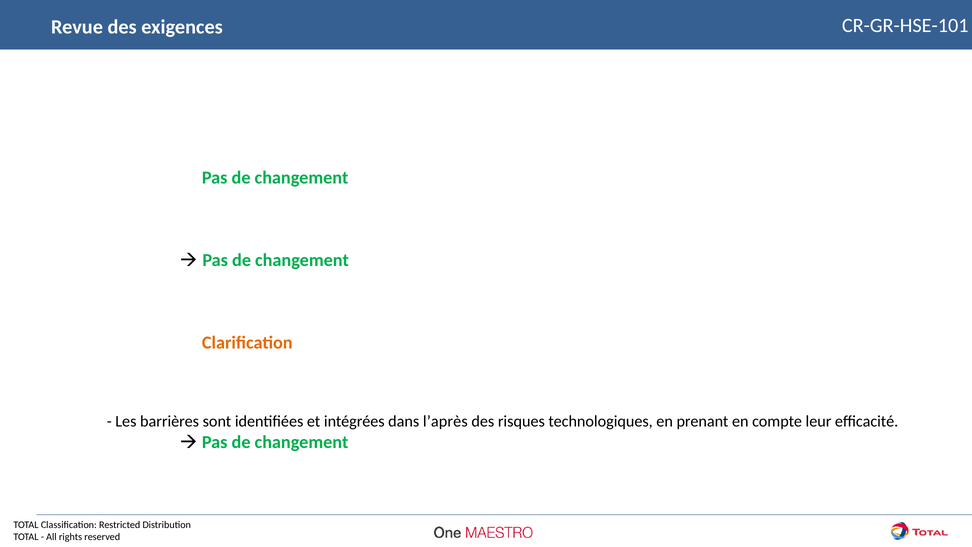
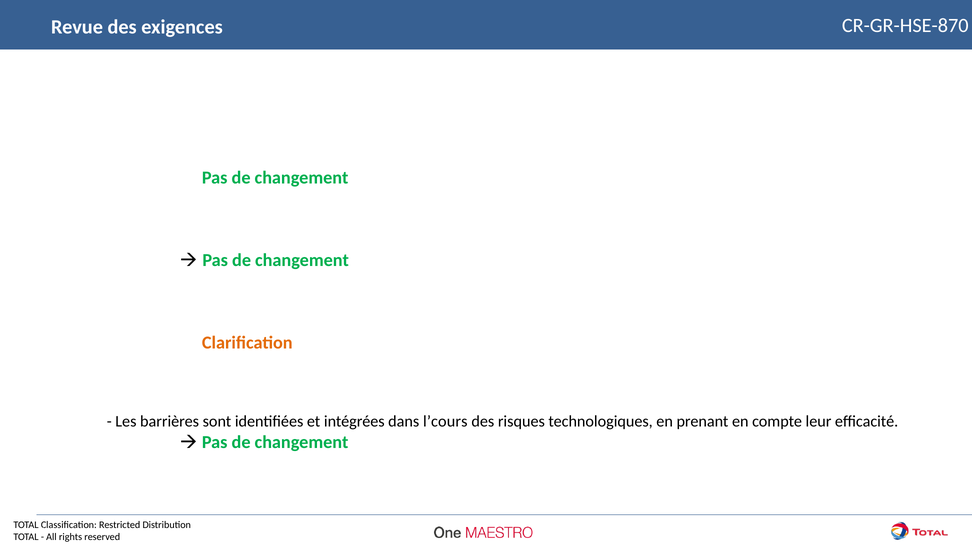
CR-GR-HSE-101: CR-GR-HSE-101 -> CR-GR-HSE-870
l’après: l’après -> l’cours
